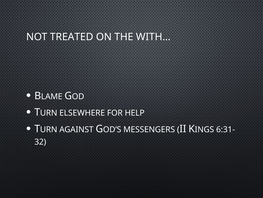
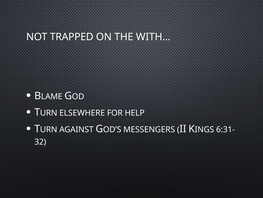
TREATED: TREATED -> TRAPPED
